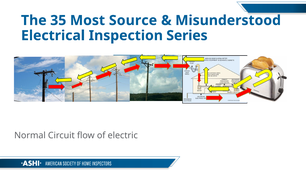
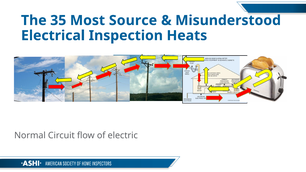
Series: Series -> Heats
